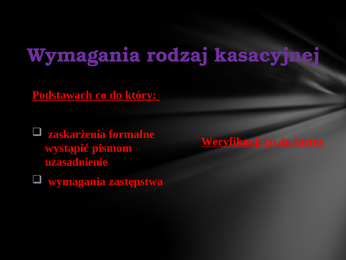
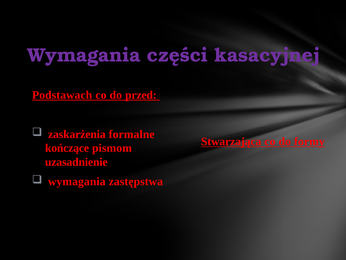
rodzaj: rodzaj -> części
który: który -> przed
Weryfikacji: Weryfikacji -> Stwarzająca
wystąpić: wystąpić -> kończące
